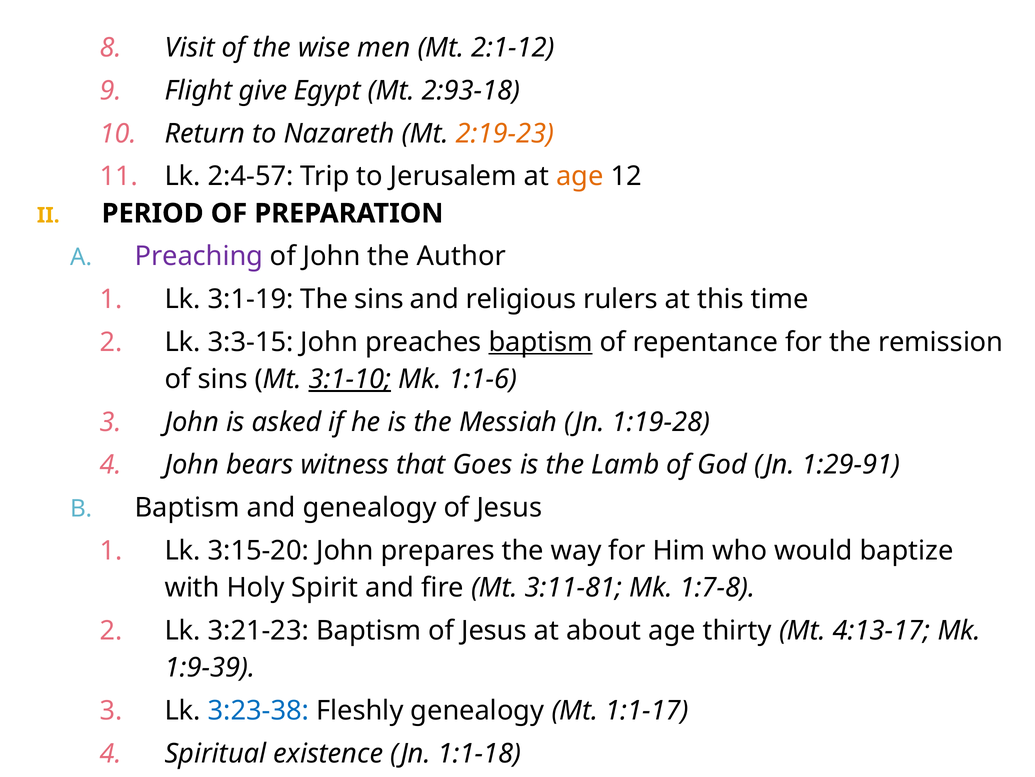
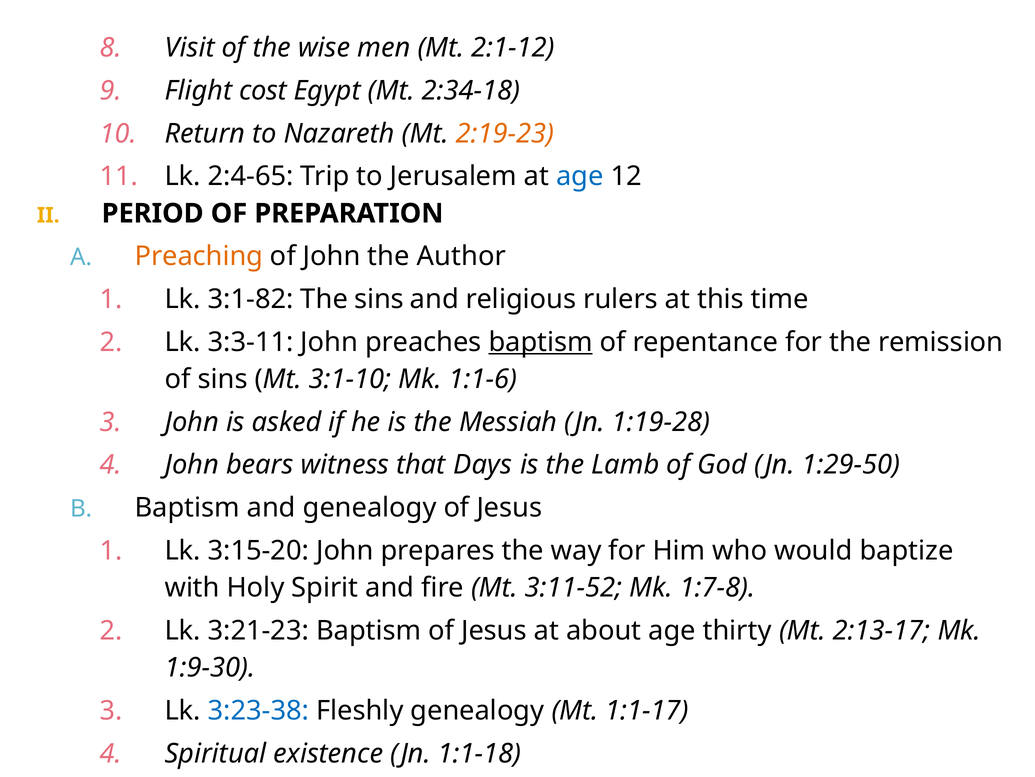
give: give -> cost
2:93-18: 2:93-18 -> 2:34-18
2:4-57: 2:4-57 -> 2:4-65
age at (580, 176) colour: orange -> blue
Preaching colour: purple -> orange
3:1-19: 3:1-19 -> 3:1-82
3:3-15: 3:3-15 -> 3:3-11
3:1-10 underline: present -> none
Goes: Goes -> Days
1:29-91: 1:29-91 -> 1:29-50
3:11-81: 3:11-81 -> 3:11-52
4:13-17: 4:13-17 -> 2:13-17
1:9-39: 1:9-39 -> 1:9-30
